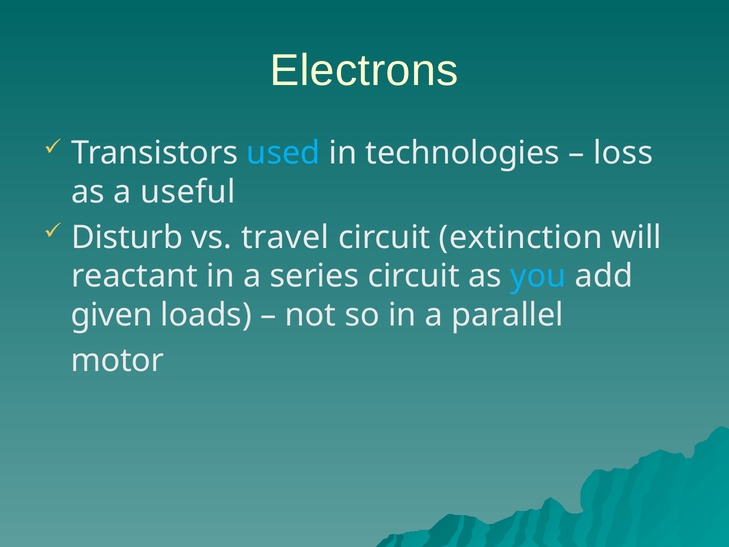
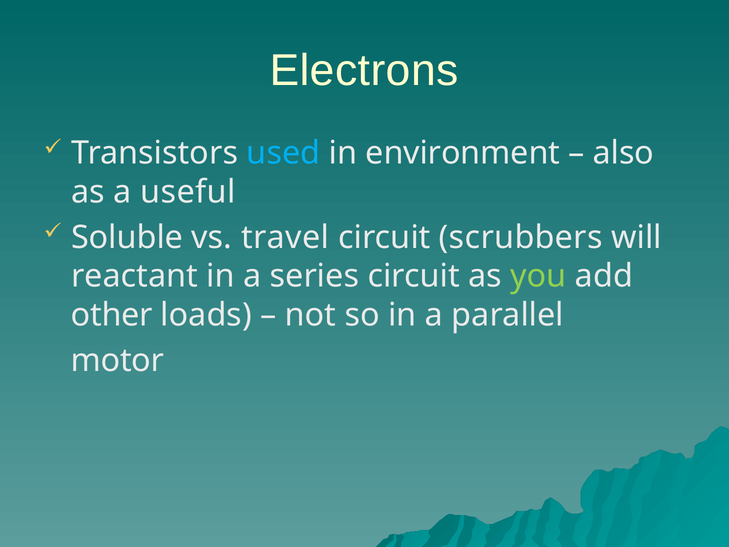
technologies: technologies -> environment
loss: loss -> also
Disturb: Disturb -> Soluble
extinction: extinction -> scrubbers
you colour: light blue -> light green
given: given -> other
